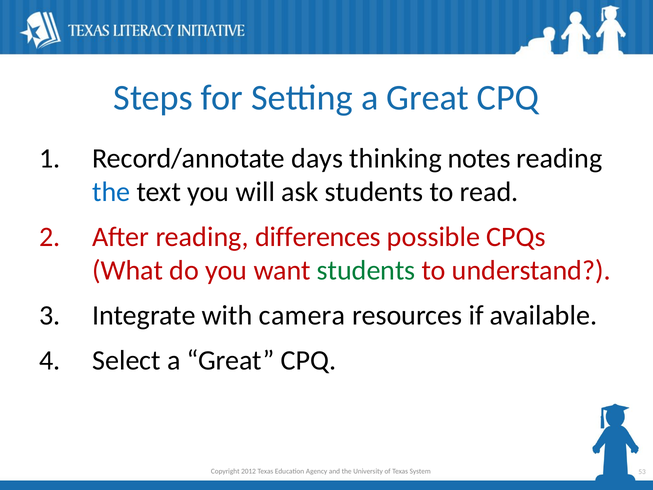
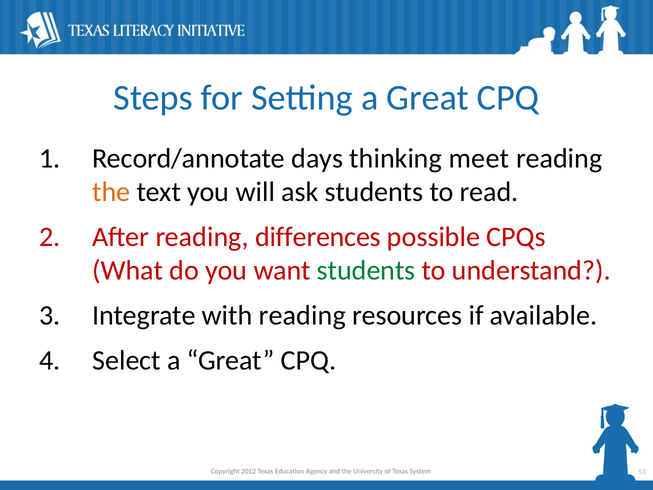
notes: notes -> meet
the at (111, 192) colour: blue -> orange
with camera: camera -> reading
